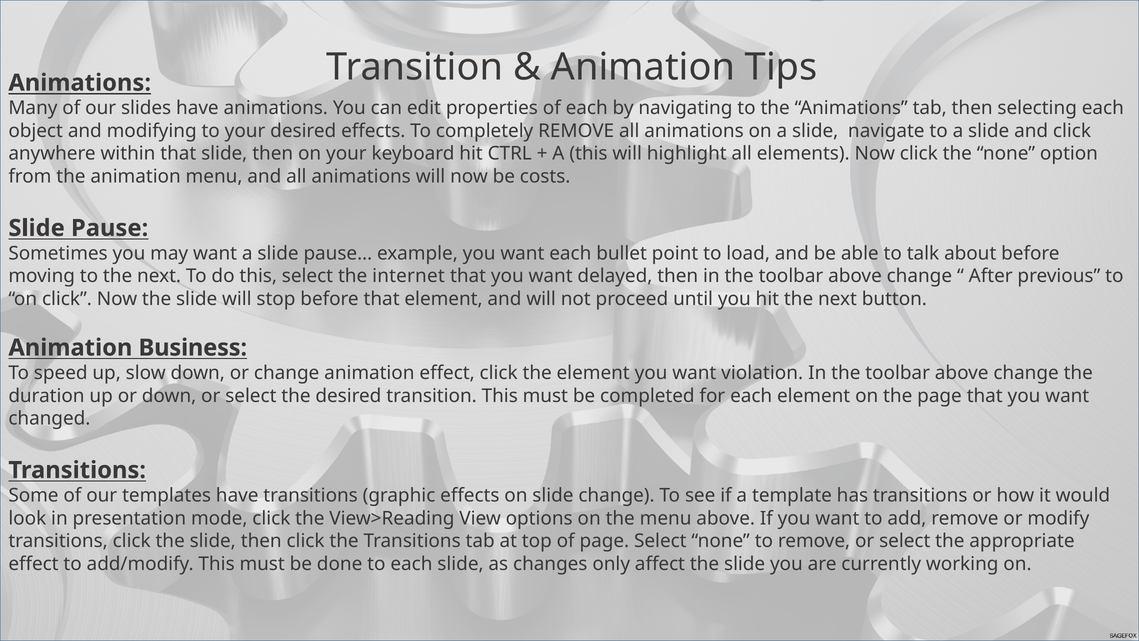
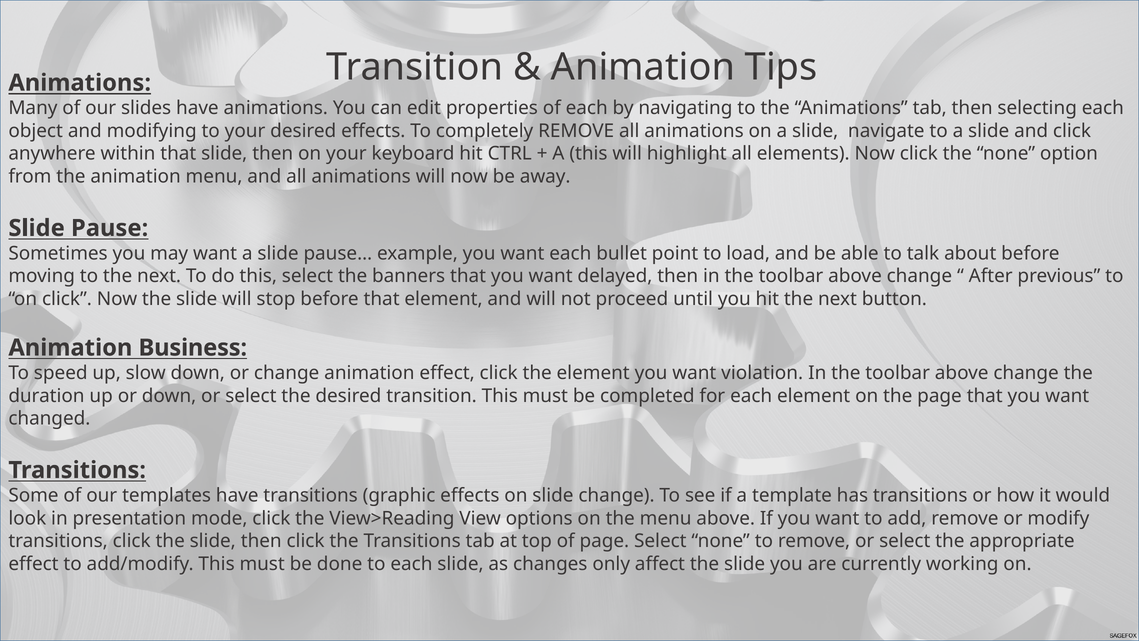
costs: costs -> away
internet: internet -> banners
